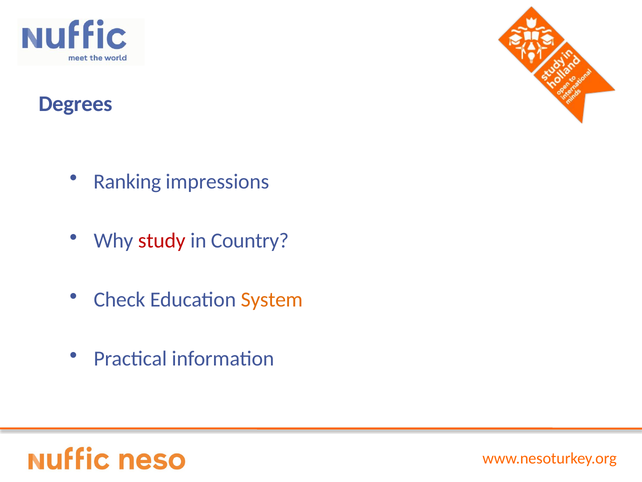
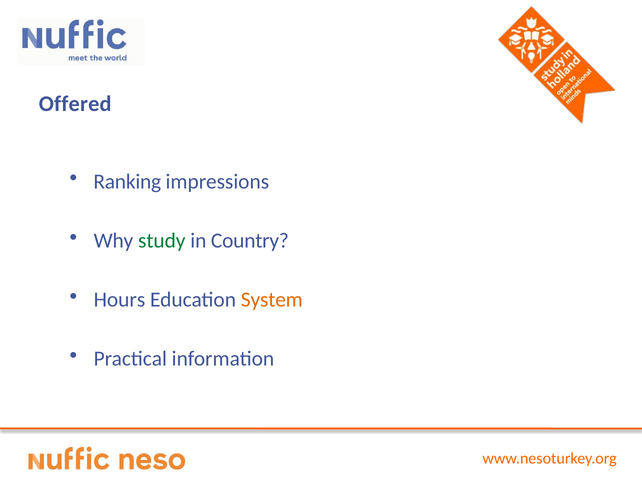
Degrees: Degrees -> Offered
study colour: red -> green
Check: Check -> Hours
